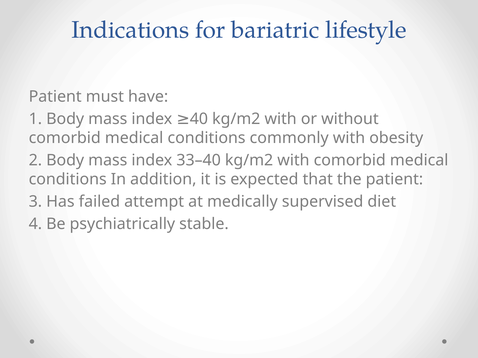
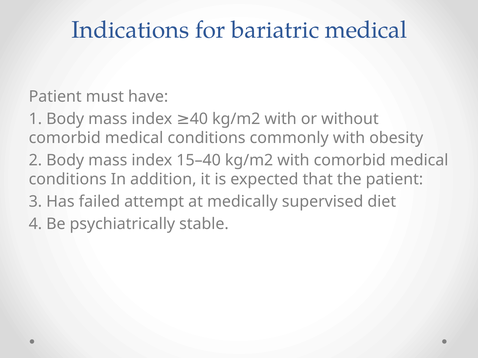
bariatric lifestyle: lifestyle -> medical
33–40: 33–40 -> 15–40
